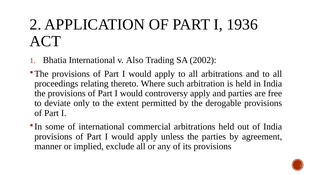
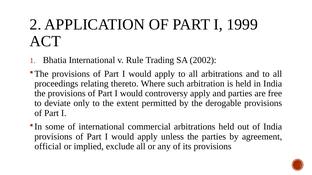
1936: 1936 -> 1999
Also: Also -> Rule
manner: manner -> official
